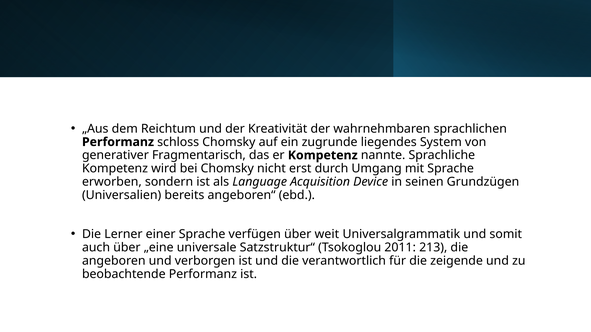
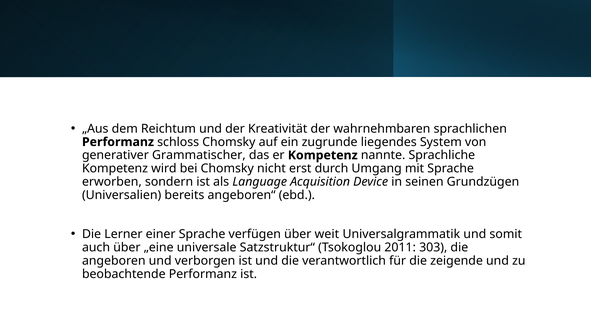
Fragmentarisch: Fragmentarisch -> Grammatischer
213: 213 -> 303
